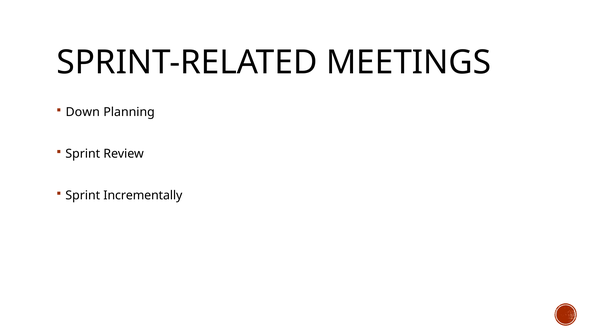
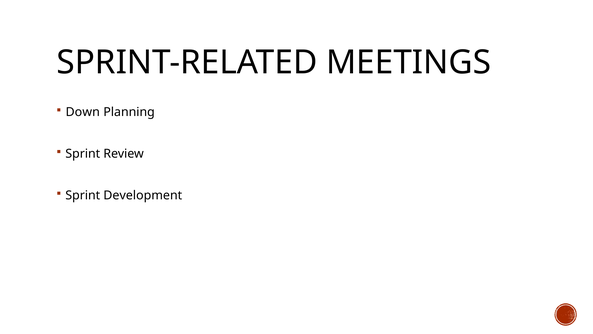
Incrementally: Incrementally -> Development
